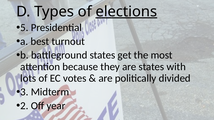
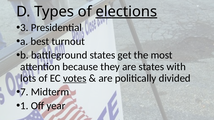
5: 5 -> 3
votes underline: none -> present
3: 3 -> 7
2: 2 -> 1
